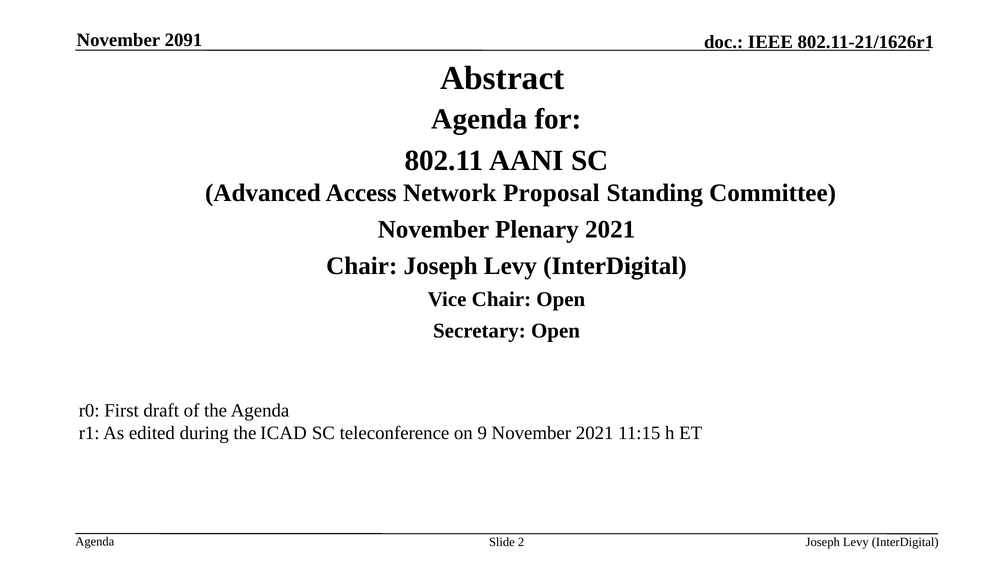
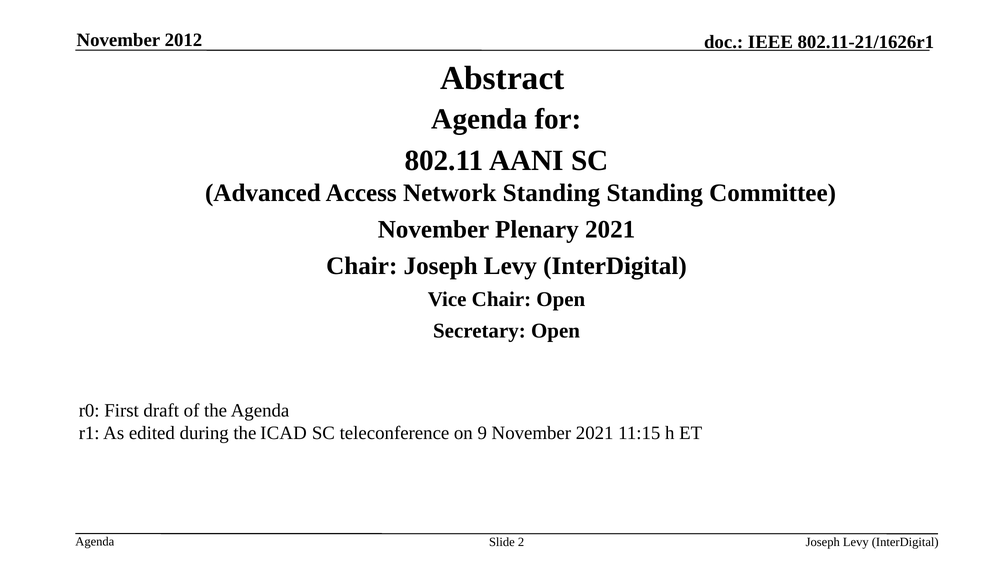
2091: 2091 -> 2012
Network Proposal: Proposal -> Standing
